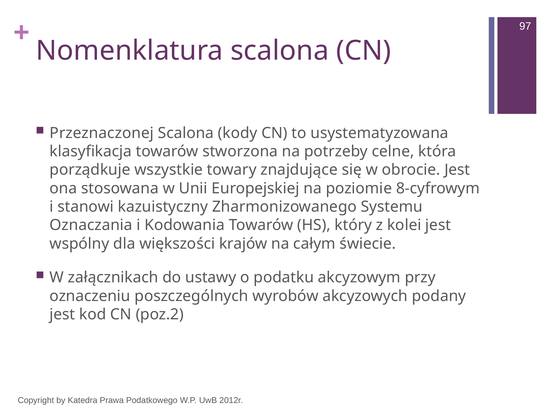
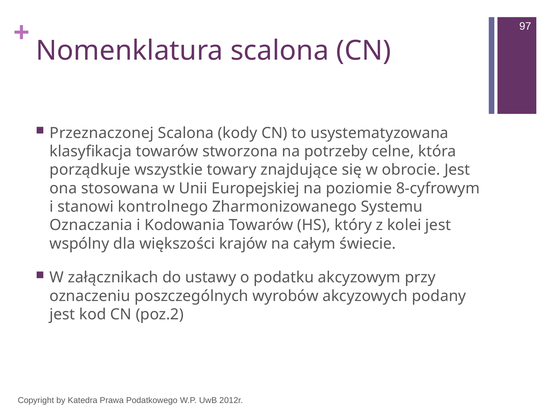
kazuistyczny: kazuistyczny -> kontrolnego
